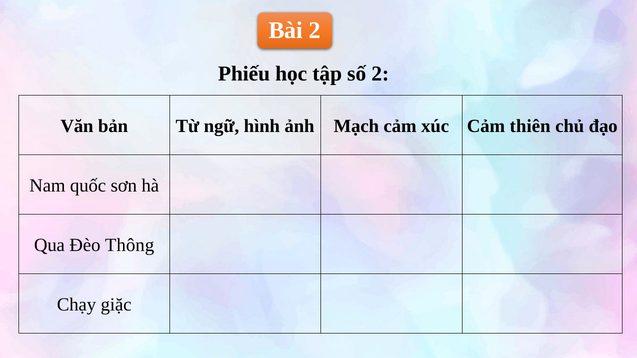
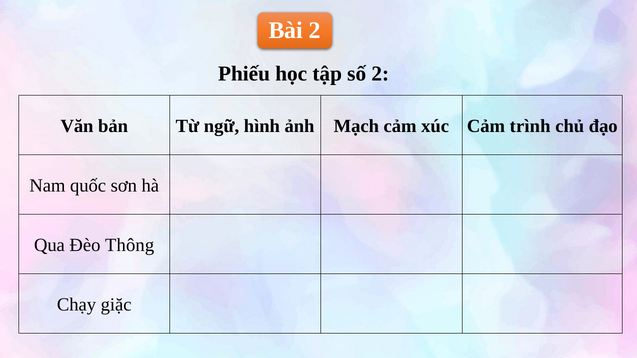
thiên: thiên -> trình
